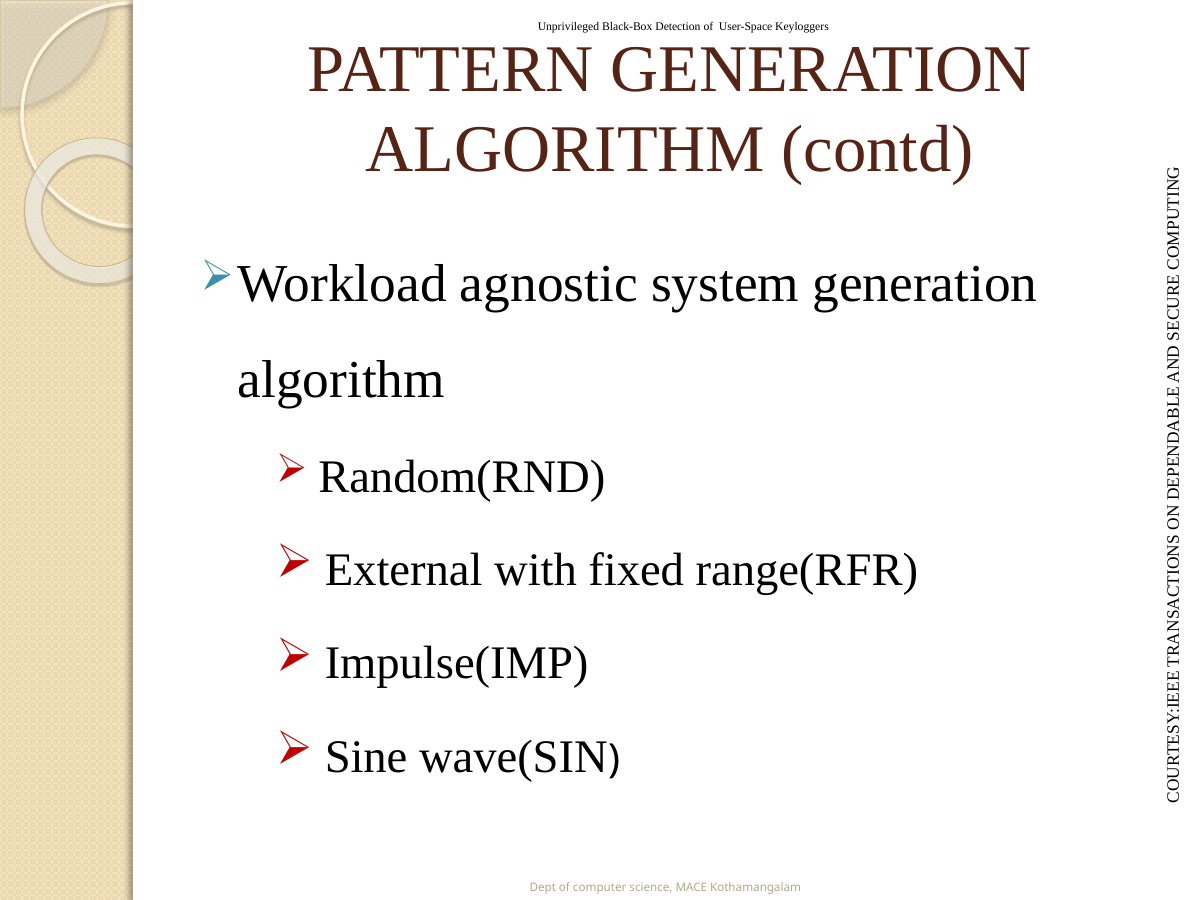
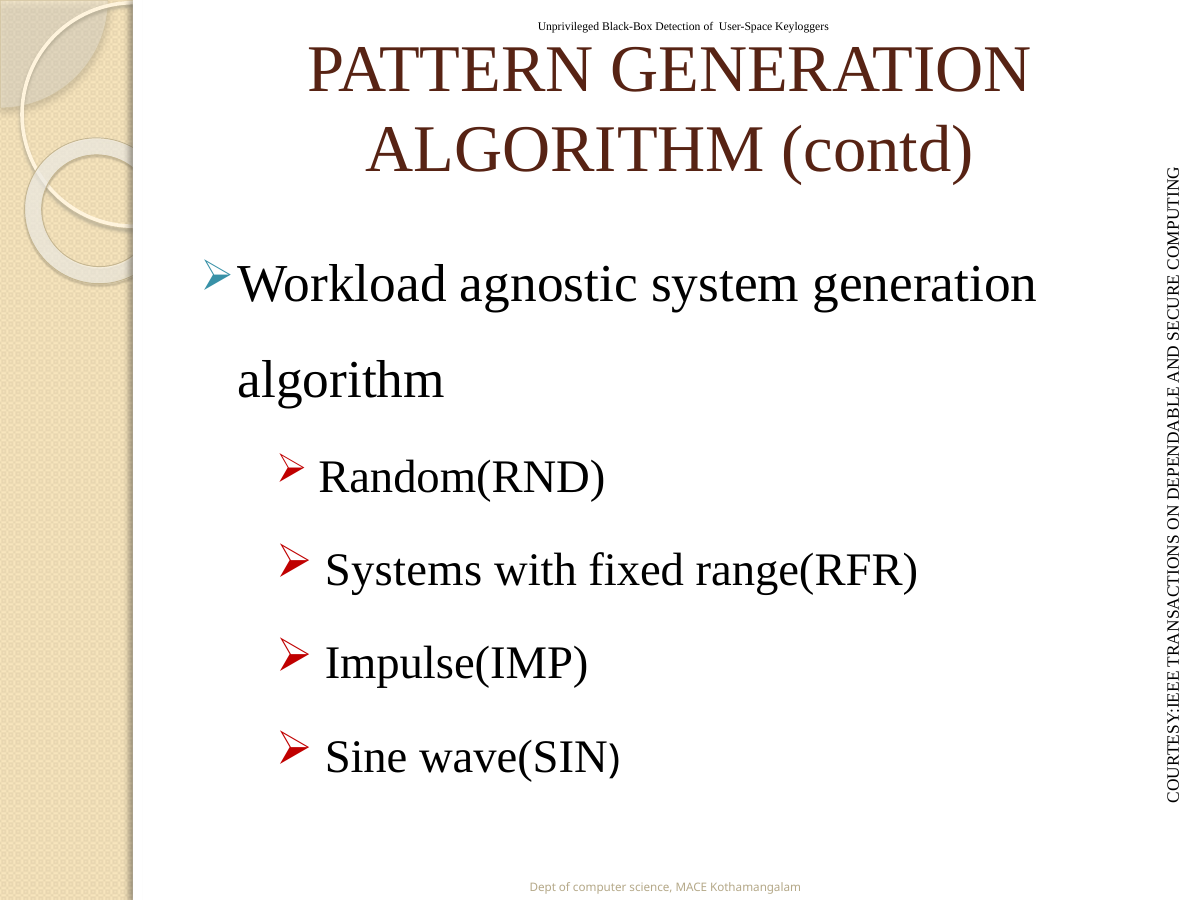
External: External -> Systems
